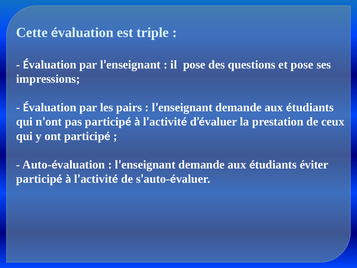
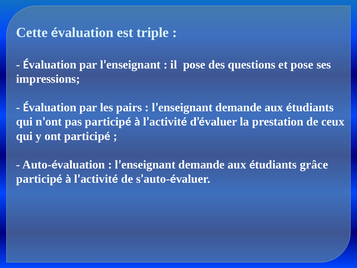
éviter: éviter -> grâce
